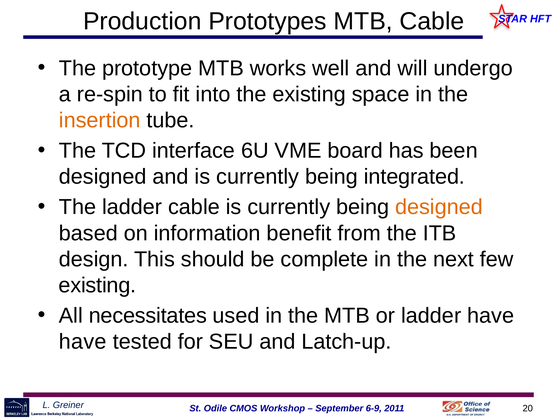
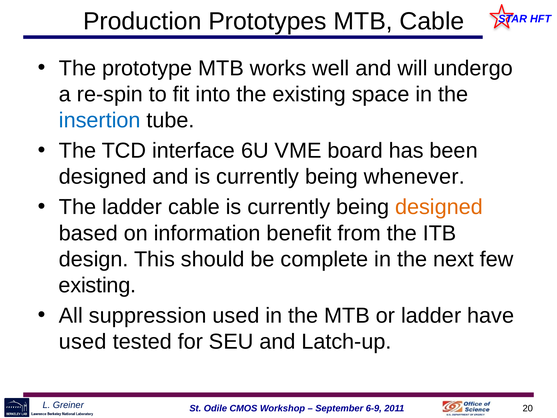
insertion colour: orange -> blue
integrated: integrated -> whenever
necessitates: necessitates -> suppression
have at (83, 341): have -> used
